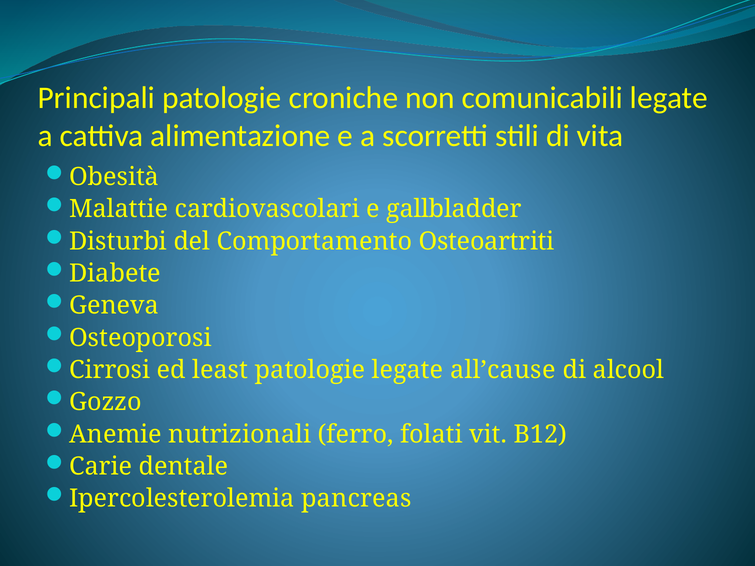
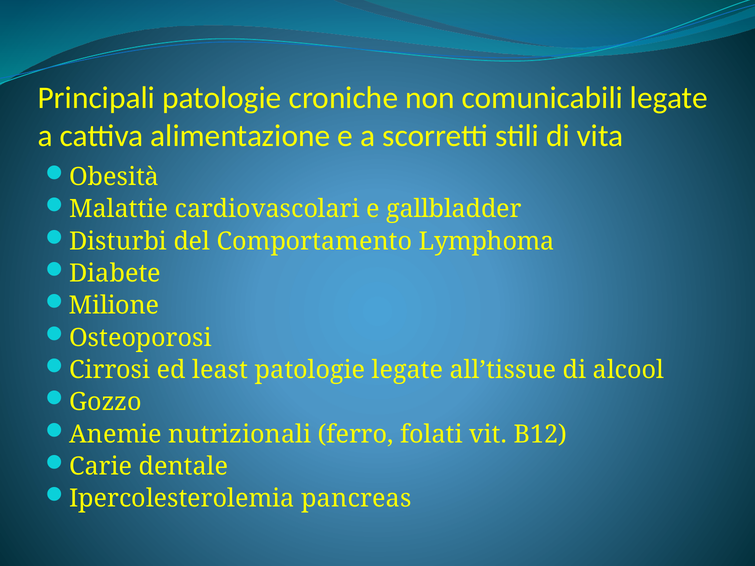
Osteoartriti: Osteoartriti -> Lymphoma
Geneva: Geneva -> Milione
all’cause: all’cause -> all’tissue
